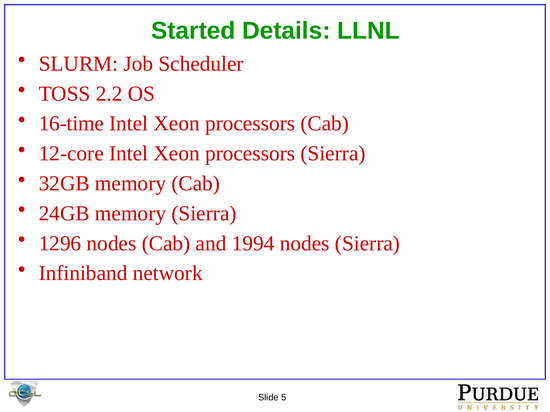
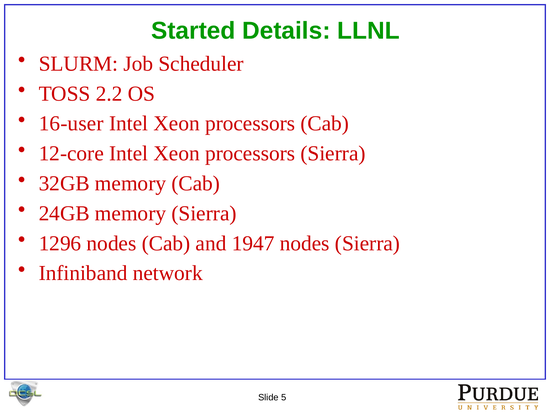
16-time: 16-time -> 16-user
1994: 1994 -> 1947
